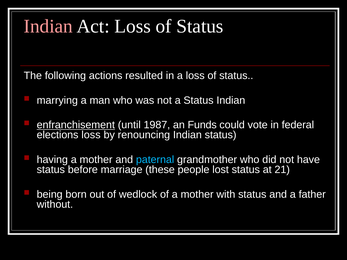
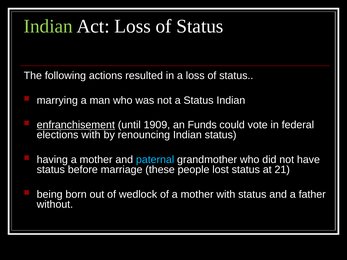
Indian at (48, 26) colour: pink -> light green
1987: 1987 -> 1909
elections loss: loss -> with
